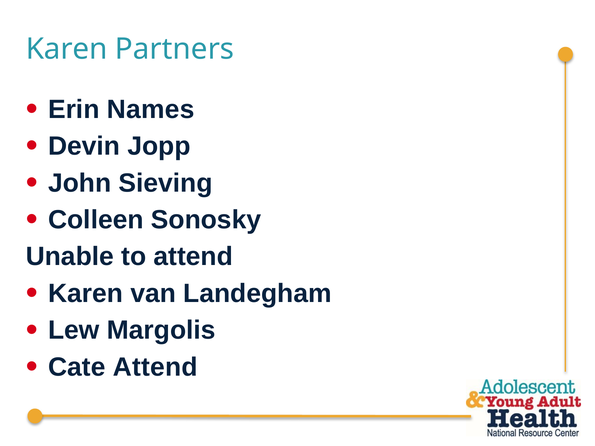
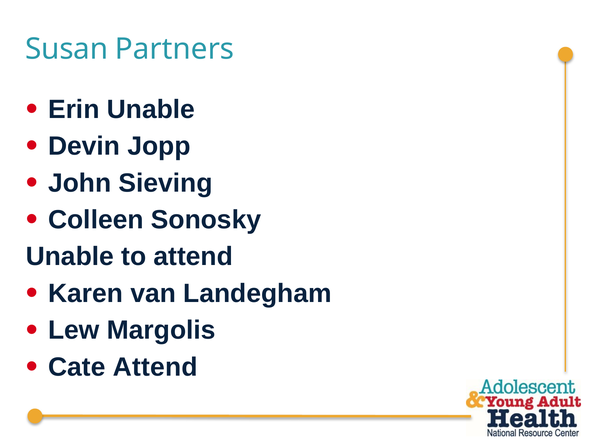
Karen at (67, 49): Karen -> Susan
Erin Names: Names -> Unable
